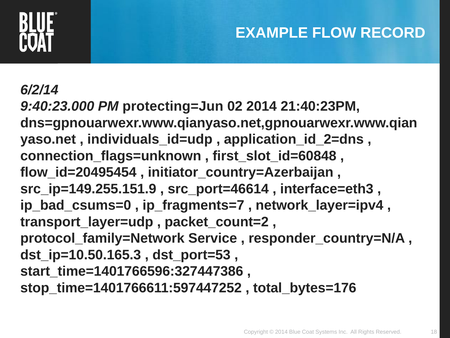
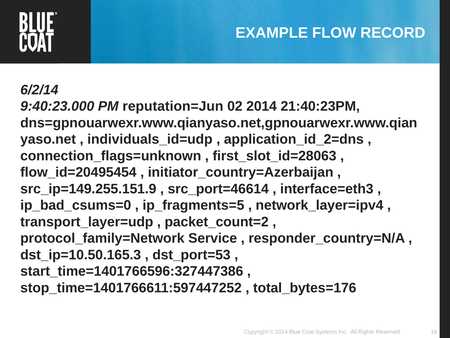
protecting=Jun: protecting=Jun -> reputation=Jun
first_slot_id=60848: first_slot_id=60848 -> first_slot_id=28063
ip_fragments=7: ip_fragments=7 -> ip_fragments=5
